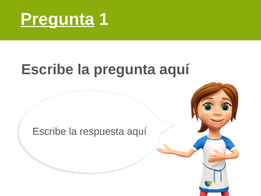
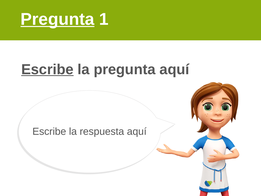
Escribe at (47, 69) underline: none -> present
